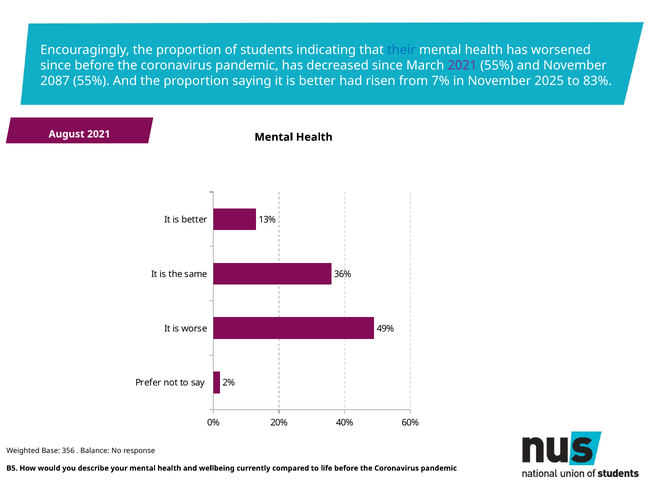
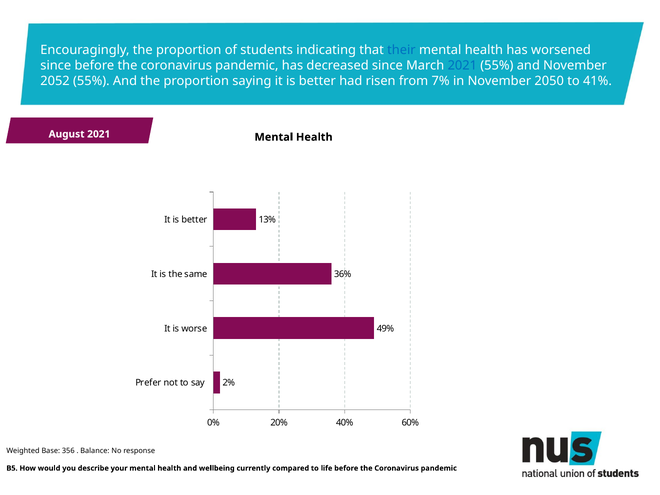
2021 at (462, 65) colour: purple -> blue
2087: 2087 -> 2052
2025: 2025 -> 2050
83%: 83% -> 41%
